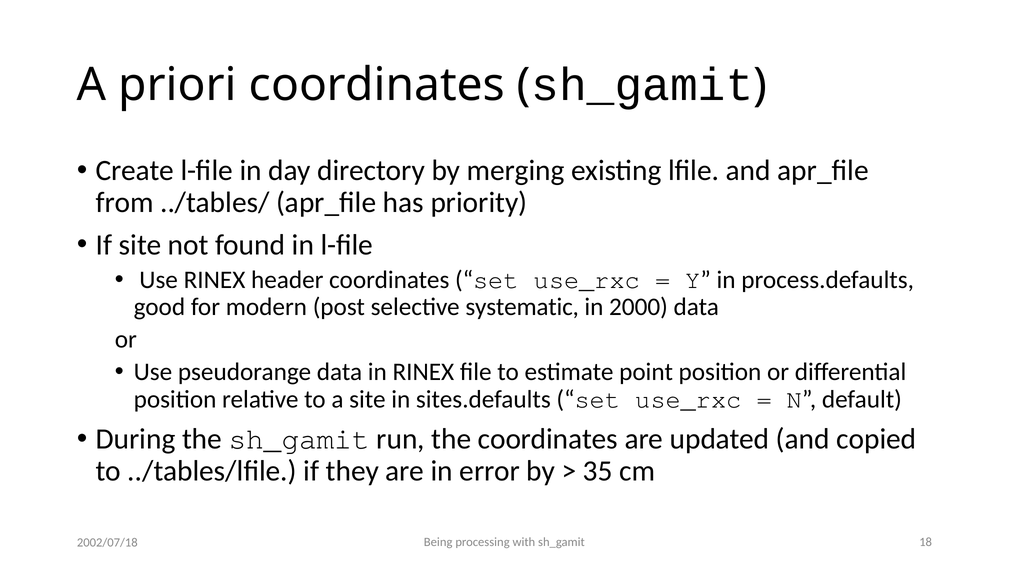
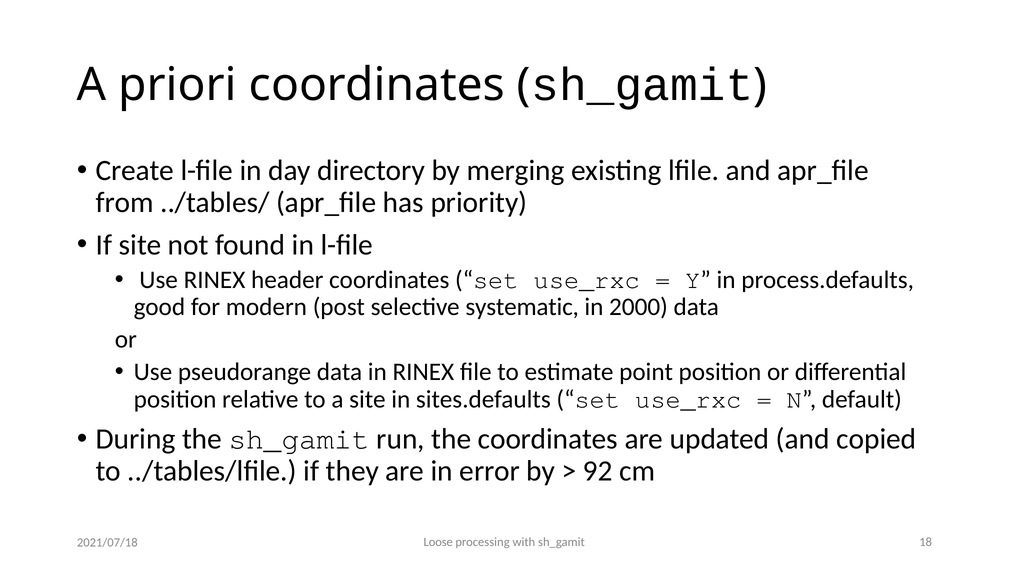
35: 35 -> 92
Being: Being -> Loose
2002/07/18: 2002/07/18 -> 2021/07/18
